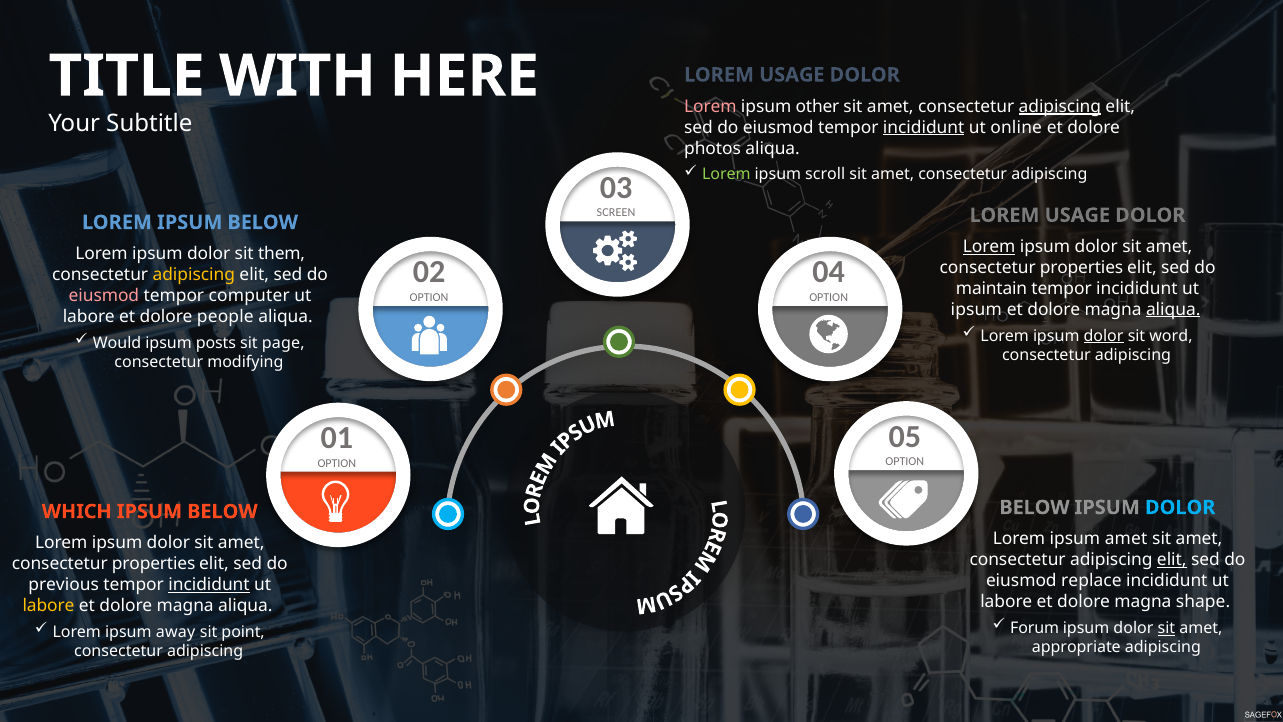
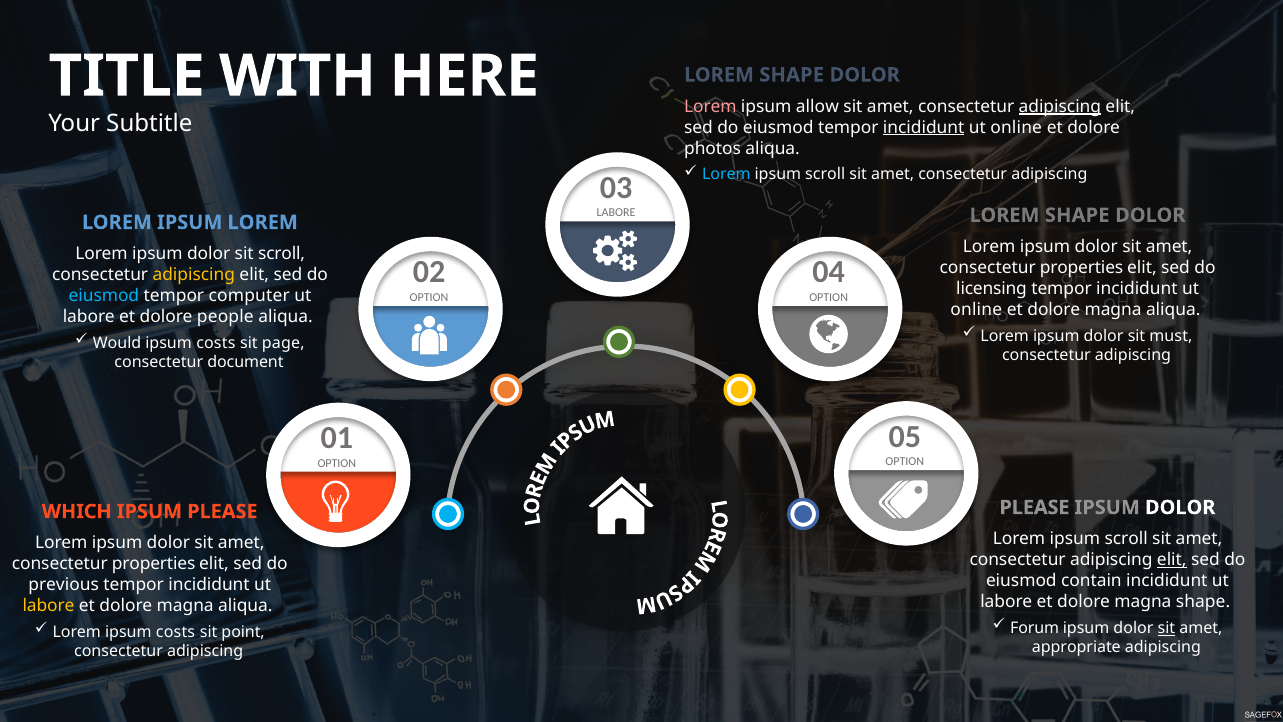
USAGE at (792, 75): USAGE -> SHAPE
other: other -> allow
Lorem at (726, 175) colour: light green -> light blue
SCREEN at (616, 213): SCREEN -> LABORE
USAGE at (1077, 215): USAGE -> SHAPE
LOREM IPSUM BELOW: BELOW -> LOREM
Lorem at (989, 247) underline: present -> none
sit them: them -> scroll
maintain: maintain -> licensing
eiusmod at (104, 296) colour: pink -> light blue
ipsum at (976, 309): ipsum -> online
aliqua at (1173, 309) underline: present -> none
dolor at (1104, 336) underline: present -> none
word: word -> must
posts at (216, 343): posts -> costs
modifying: modifying -> document
BELOW at (1035, 507): BELOW -> PLEASE
DOLOR at (1180, 507) colour: light blue -> white
BELOW at (222, 511): BELOW -> PLEASE
amet at (1126, 539): amet -> scroll
replace: replace -> contain
incididunt at (209, 585) underline: present -> none
Lorem ipsum away: away -> costs
